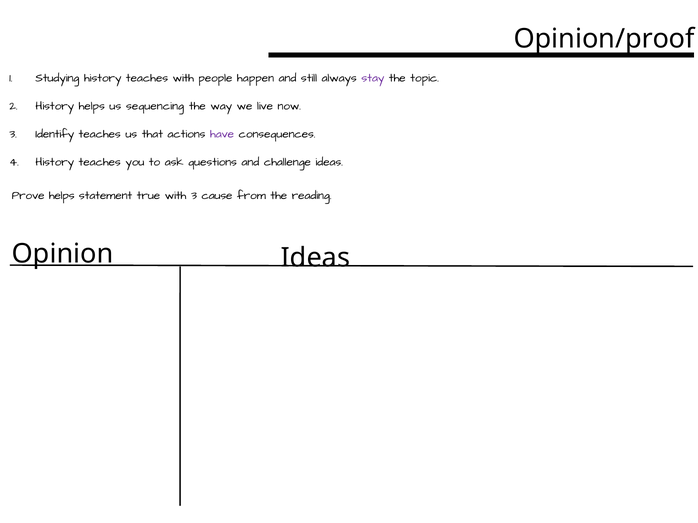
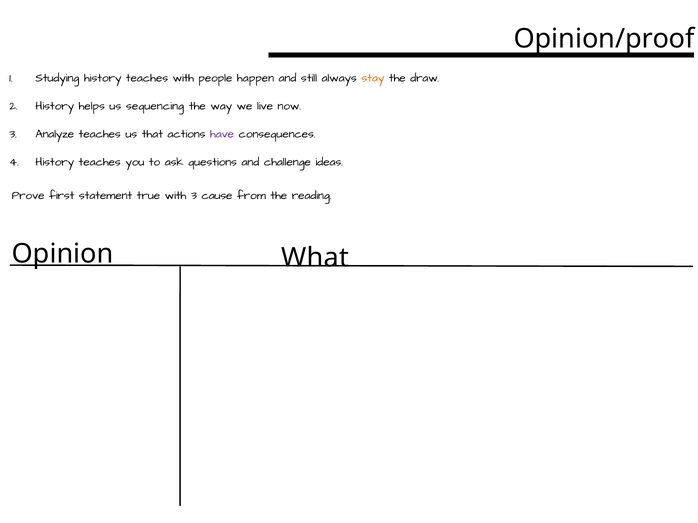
stay colour: purple -> orange
topic: topic -> draw
Identify: Identify -> Analyze
Prove helps: helps -> first
Opinion Ideas: Ideas -> What
